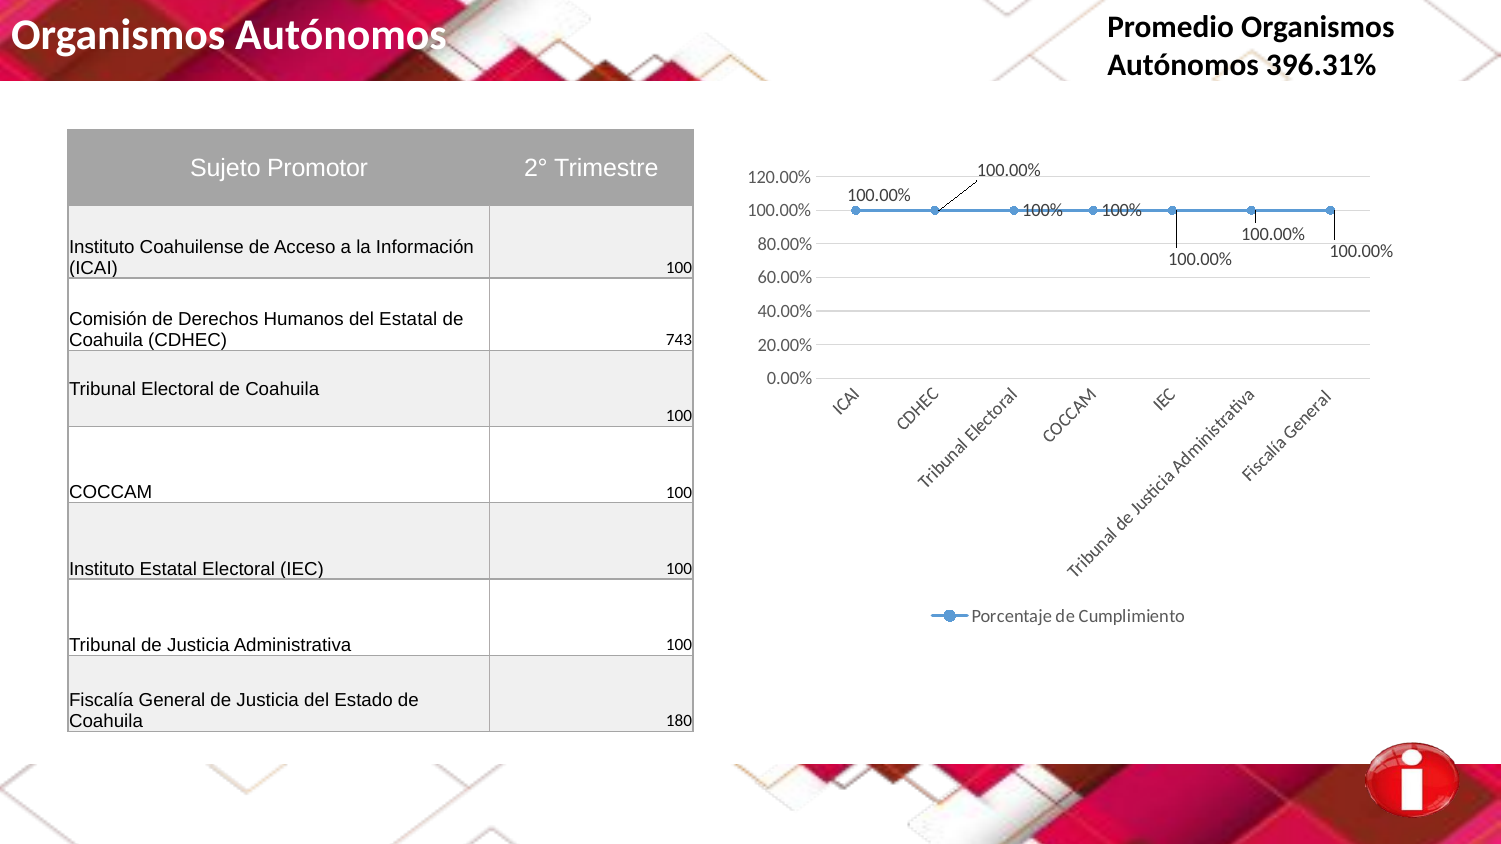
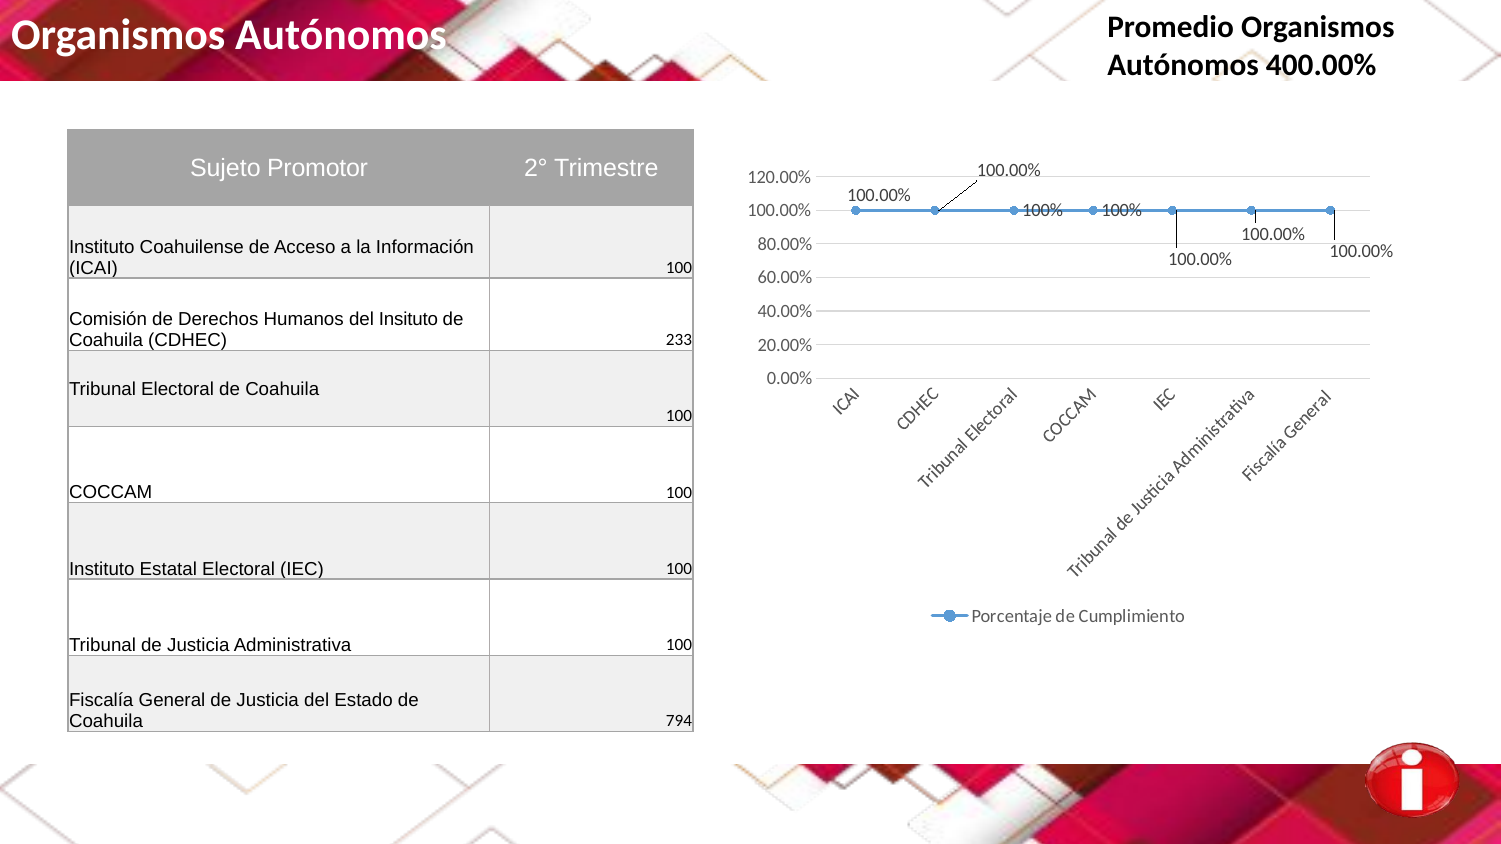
396.31%: 396.31% -> 400.00%
del Estatal: Estatal -> Insituto
743: 743 -> 233
180: 180 -> 794
